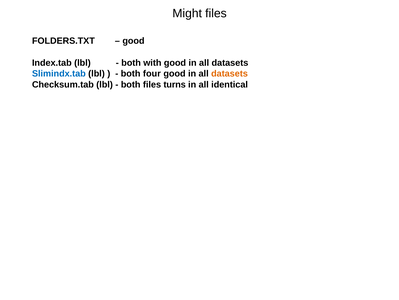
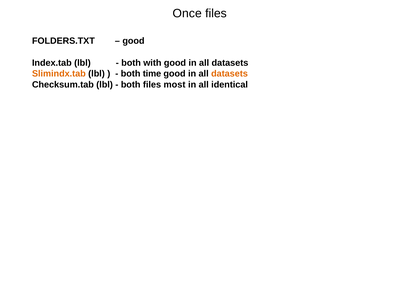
Might: Might -> Once
Slimindx.tab colour: blue -> orange
four: four -> time
turns: turns -> most
